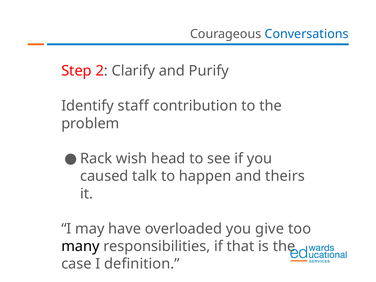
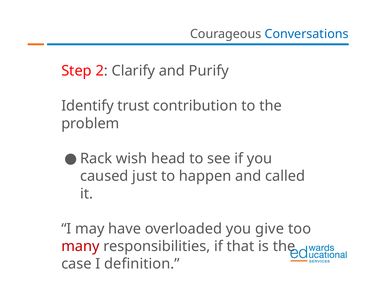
staff: staff -> trust
talk: talk -> just
theirs: theirs -> called
many colour: black -> red
